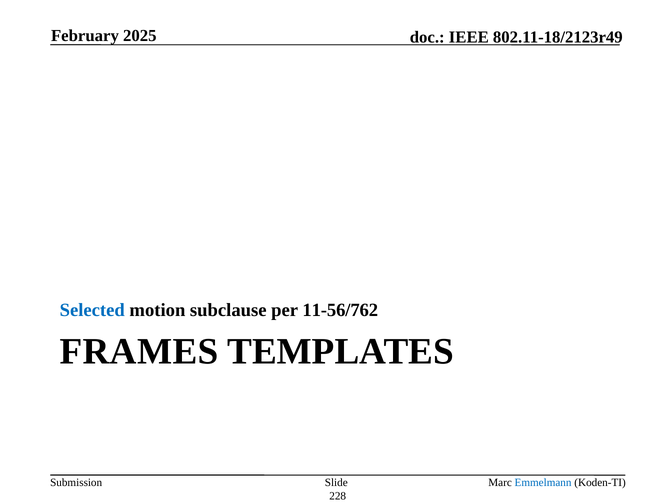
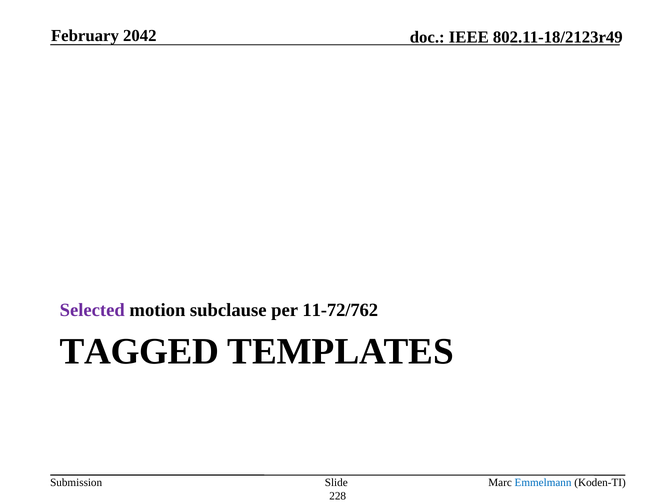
2025: 2025 -> 2042
Selected colour: blue -> purple
11-56/762: 11-56/762 -> 11-72/762
FRAMES: FRAMES -> TAGGED
